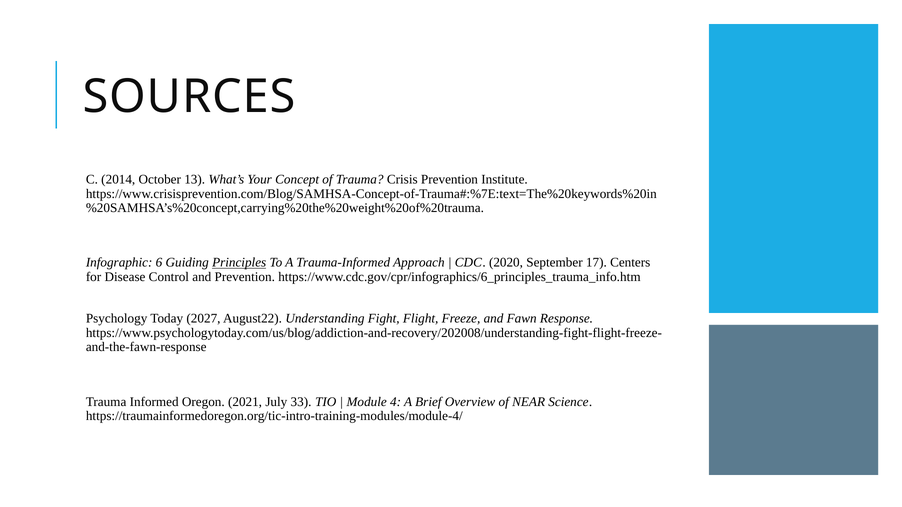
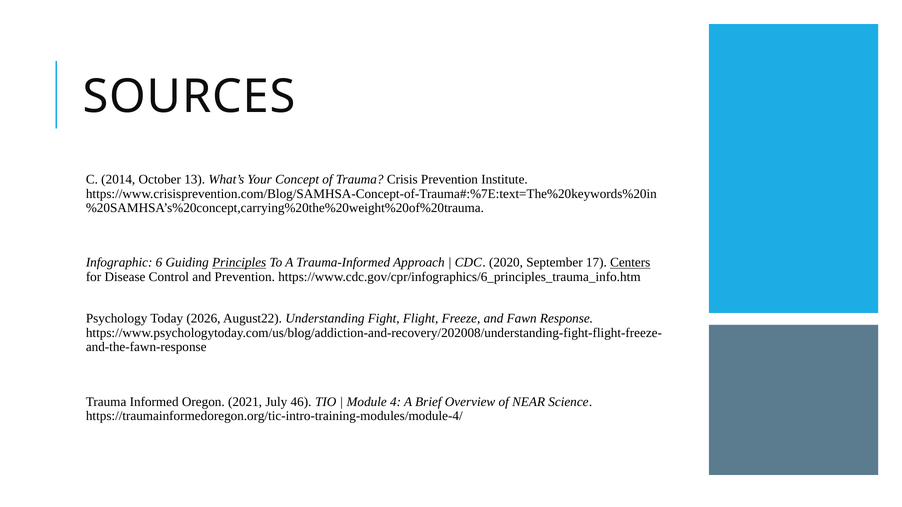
Centers underline: none -> present
2027: 2027 -> 2026
33: 33 -> 46
